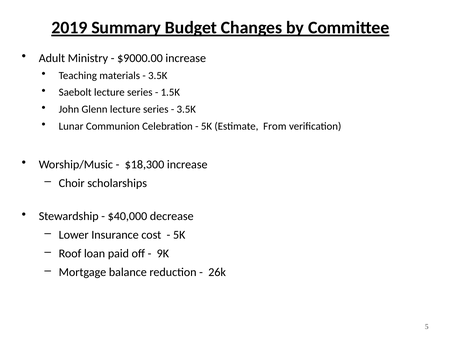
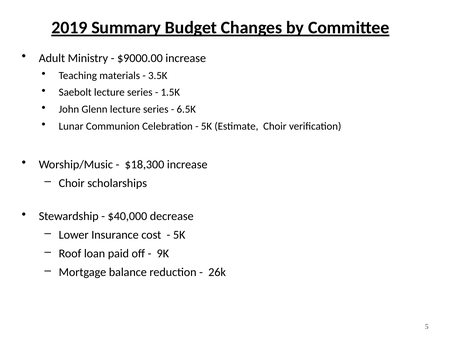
3.5K at (186, 109): 3.5K -> 6.5K
Estimate From: From -> Choir
